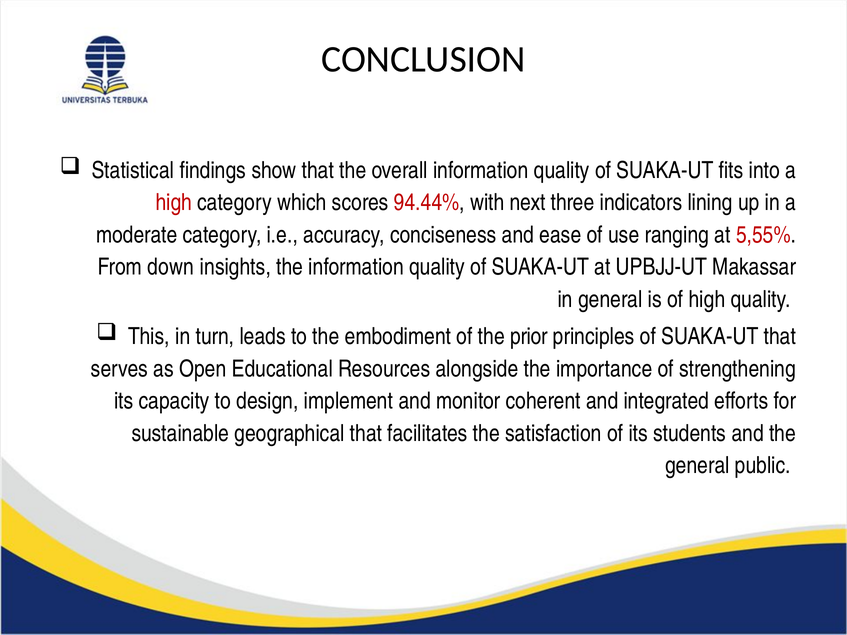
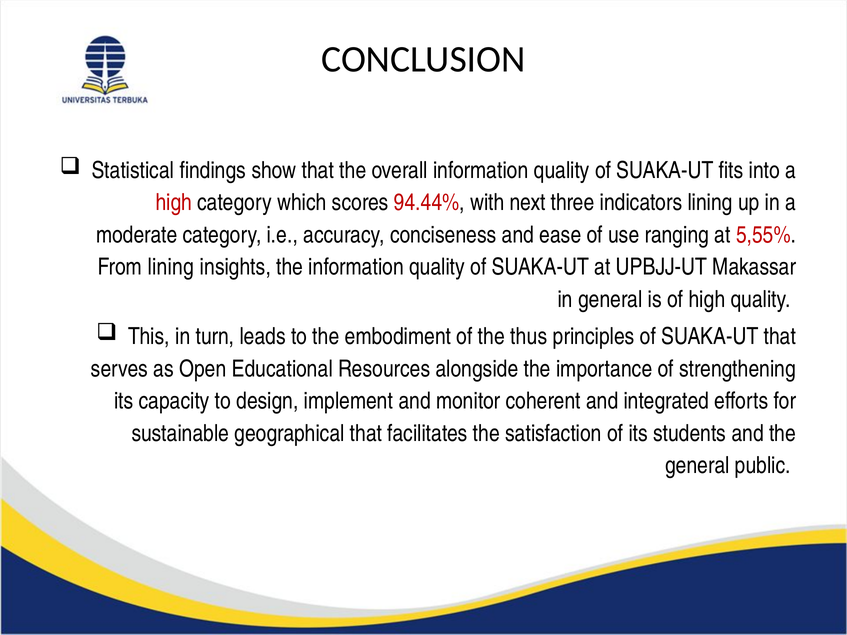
From down: down -> lining
prior: prior -> thus
